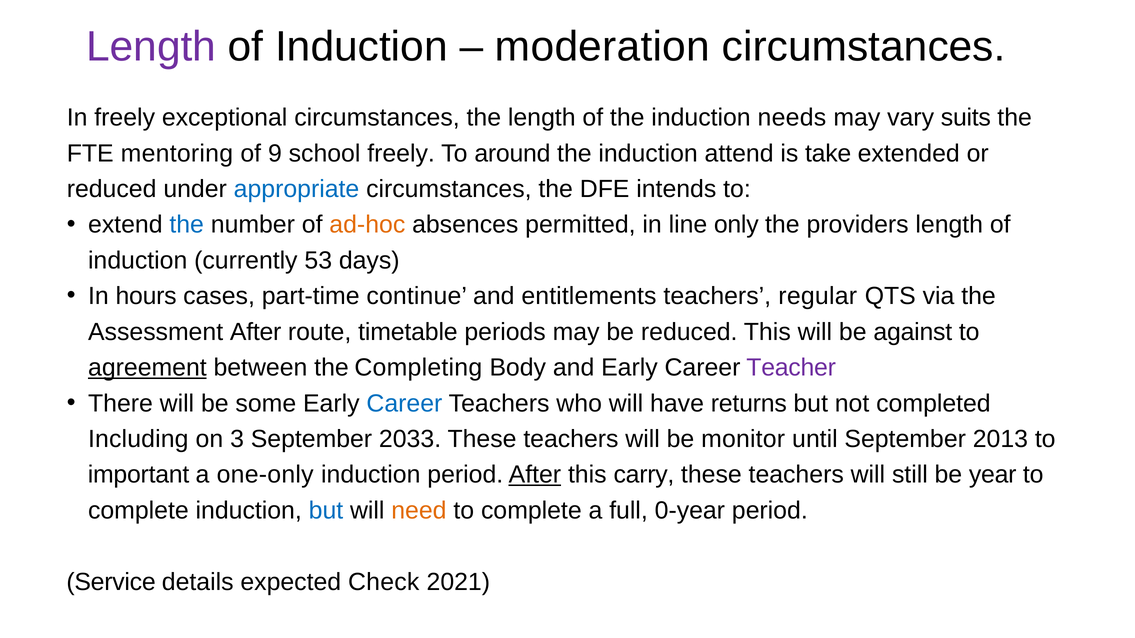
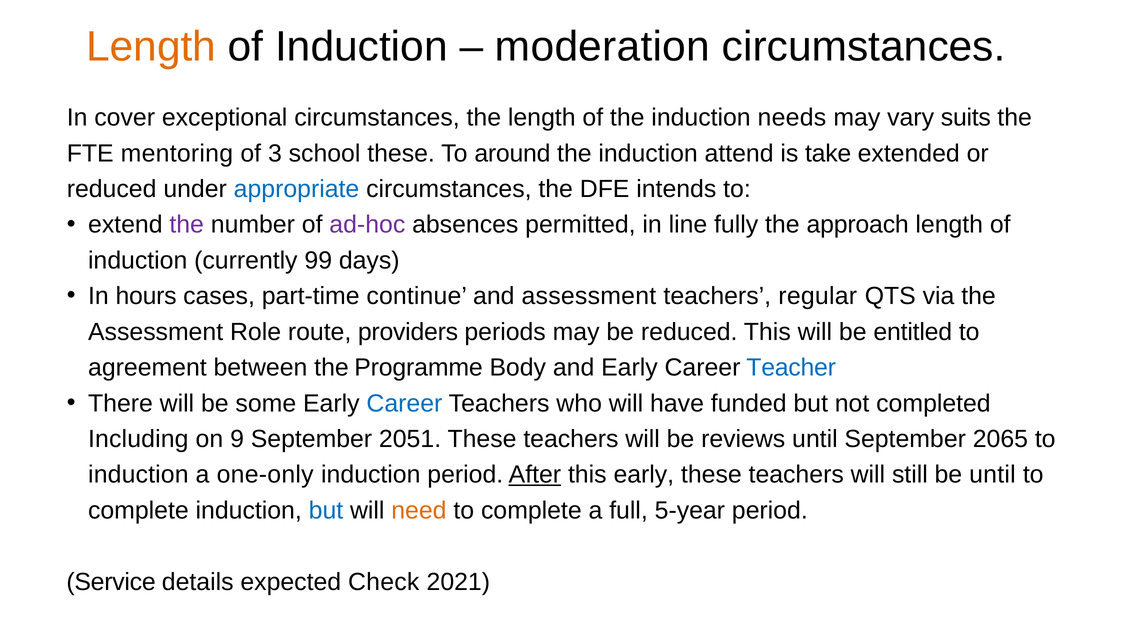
Length at (151, 47) colour: purple -> orange
In freely: freely -> cover
9: 9 -> 3
school freely: freely -> these
the at (187, 225) colour: blue -> purple
ad-hoc colour: orange -> purple
only: only -> fully
providers: providers -> approach
53: 53 -> 99
and entitlements: entitlements -> assessment
Assessment After: After -> Role
timetable: timetable -> providers
against: against -> entitled
agreement underline: present -> none
Completing: Completing -> Programme
Teacher colour: purple -> blue
returns: returns -> funded
3: 3 -> 9
2033: 2033 -> 2051
monitor: monitor -> reviews
2013: 2013 -> 2065
important at (139, 475): important -> induction
this carry: carry -> early
be year: year -> until
0-year: 0-year -> 5-year
